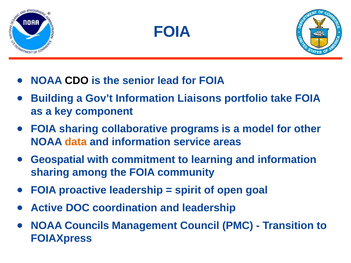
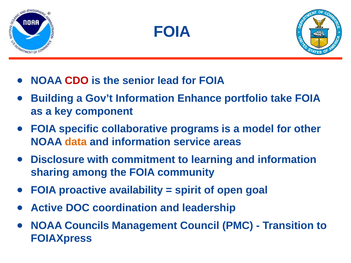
CDO colour: black -> red
Liaisons: Liaisons -> Enhance
FOIA sharing: sharing -> specific
Geospatial: Geospatial -> Disclosure
proactive leadership: leadership -> availability
